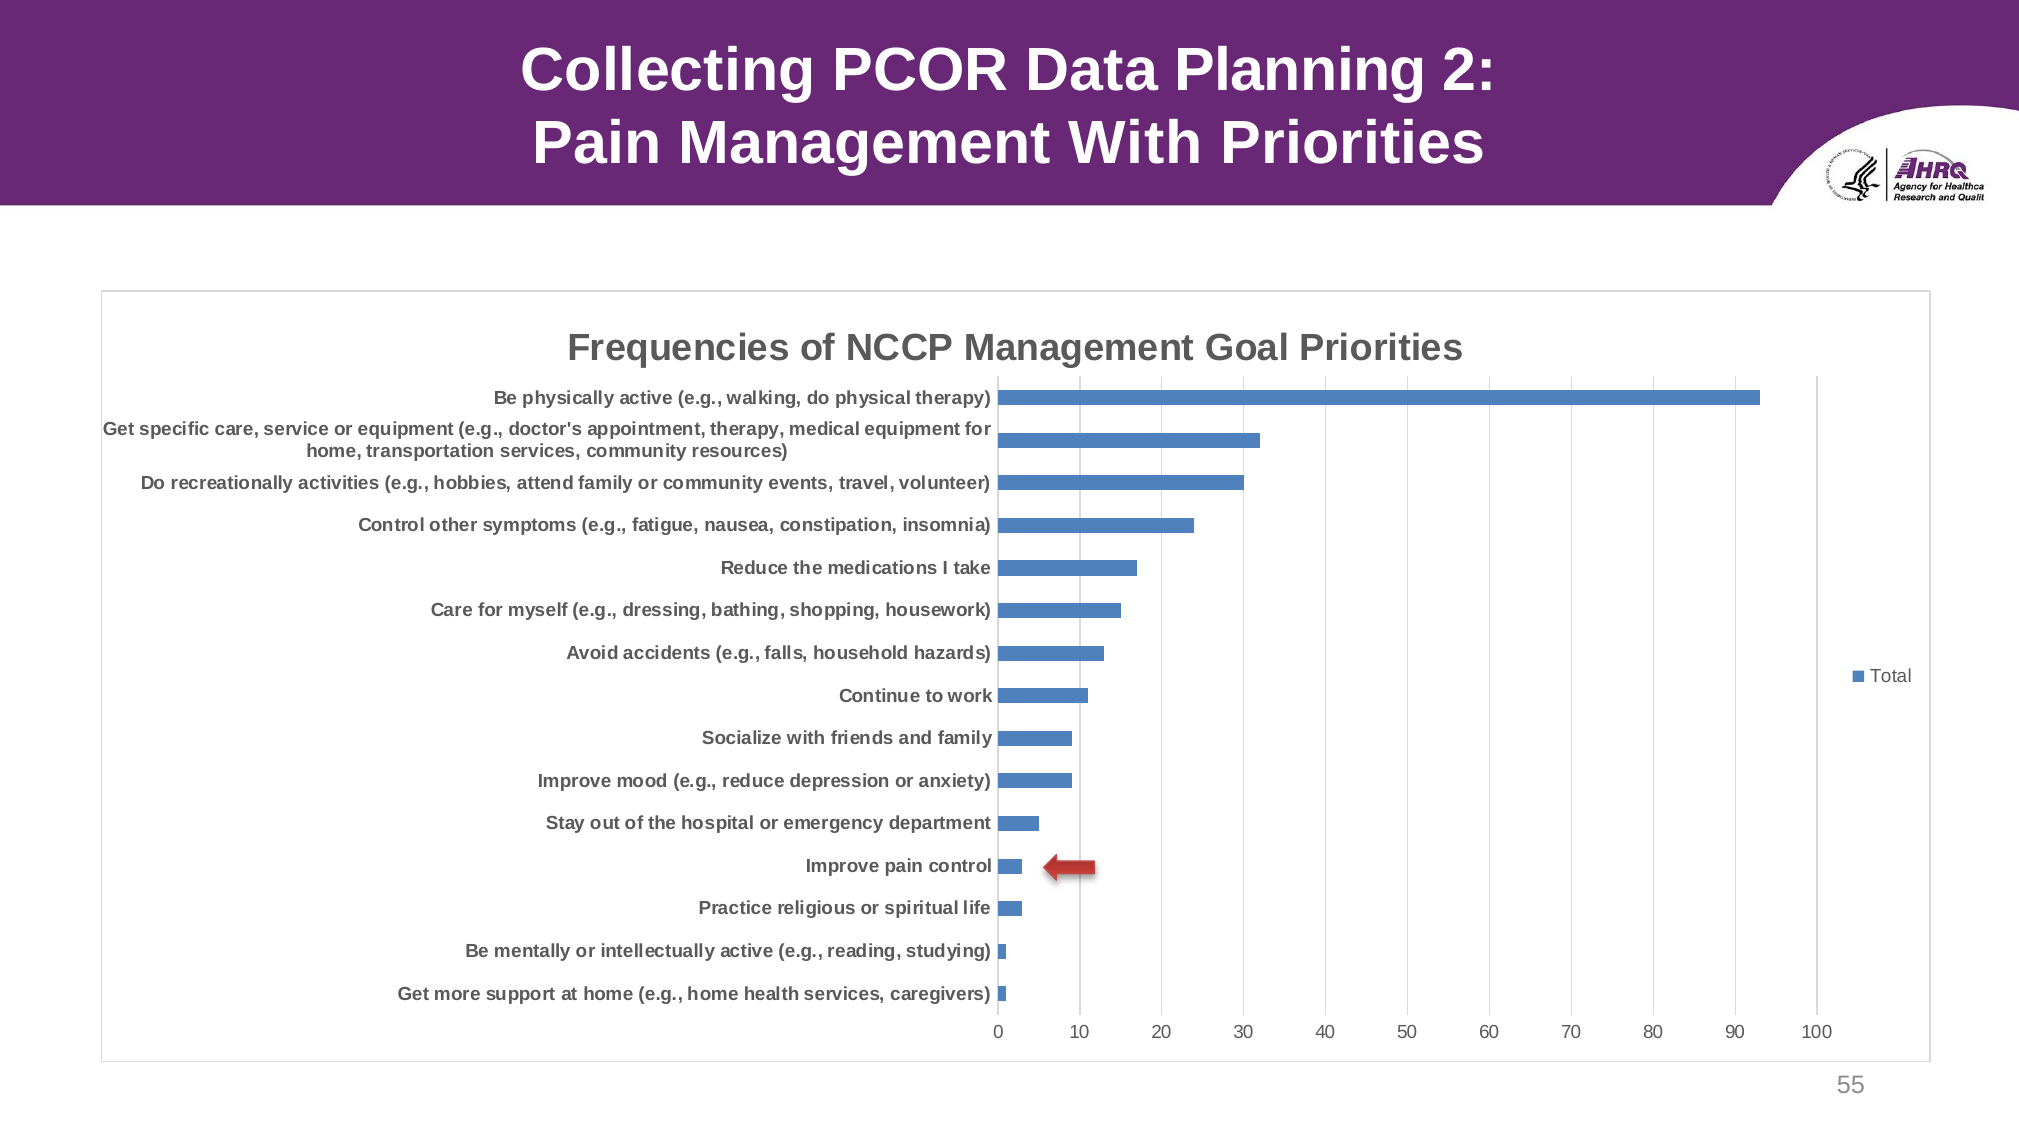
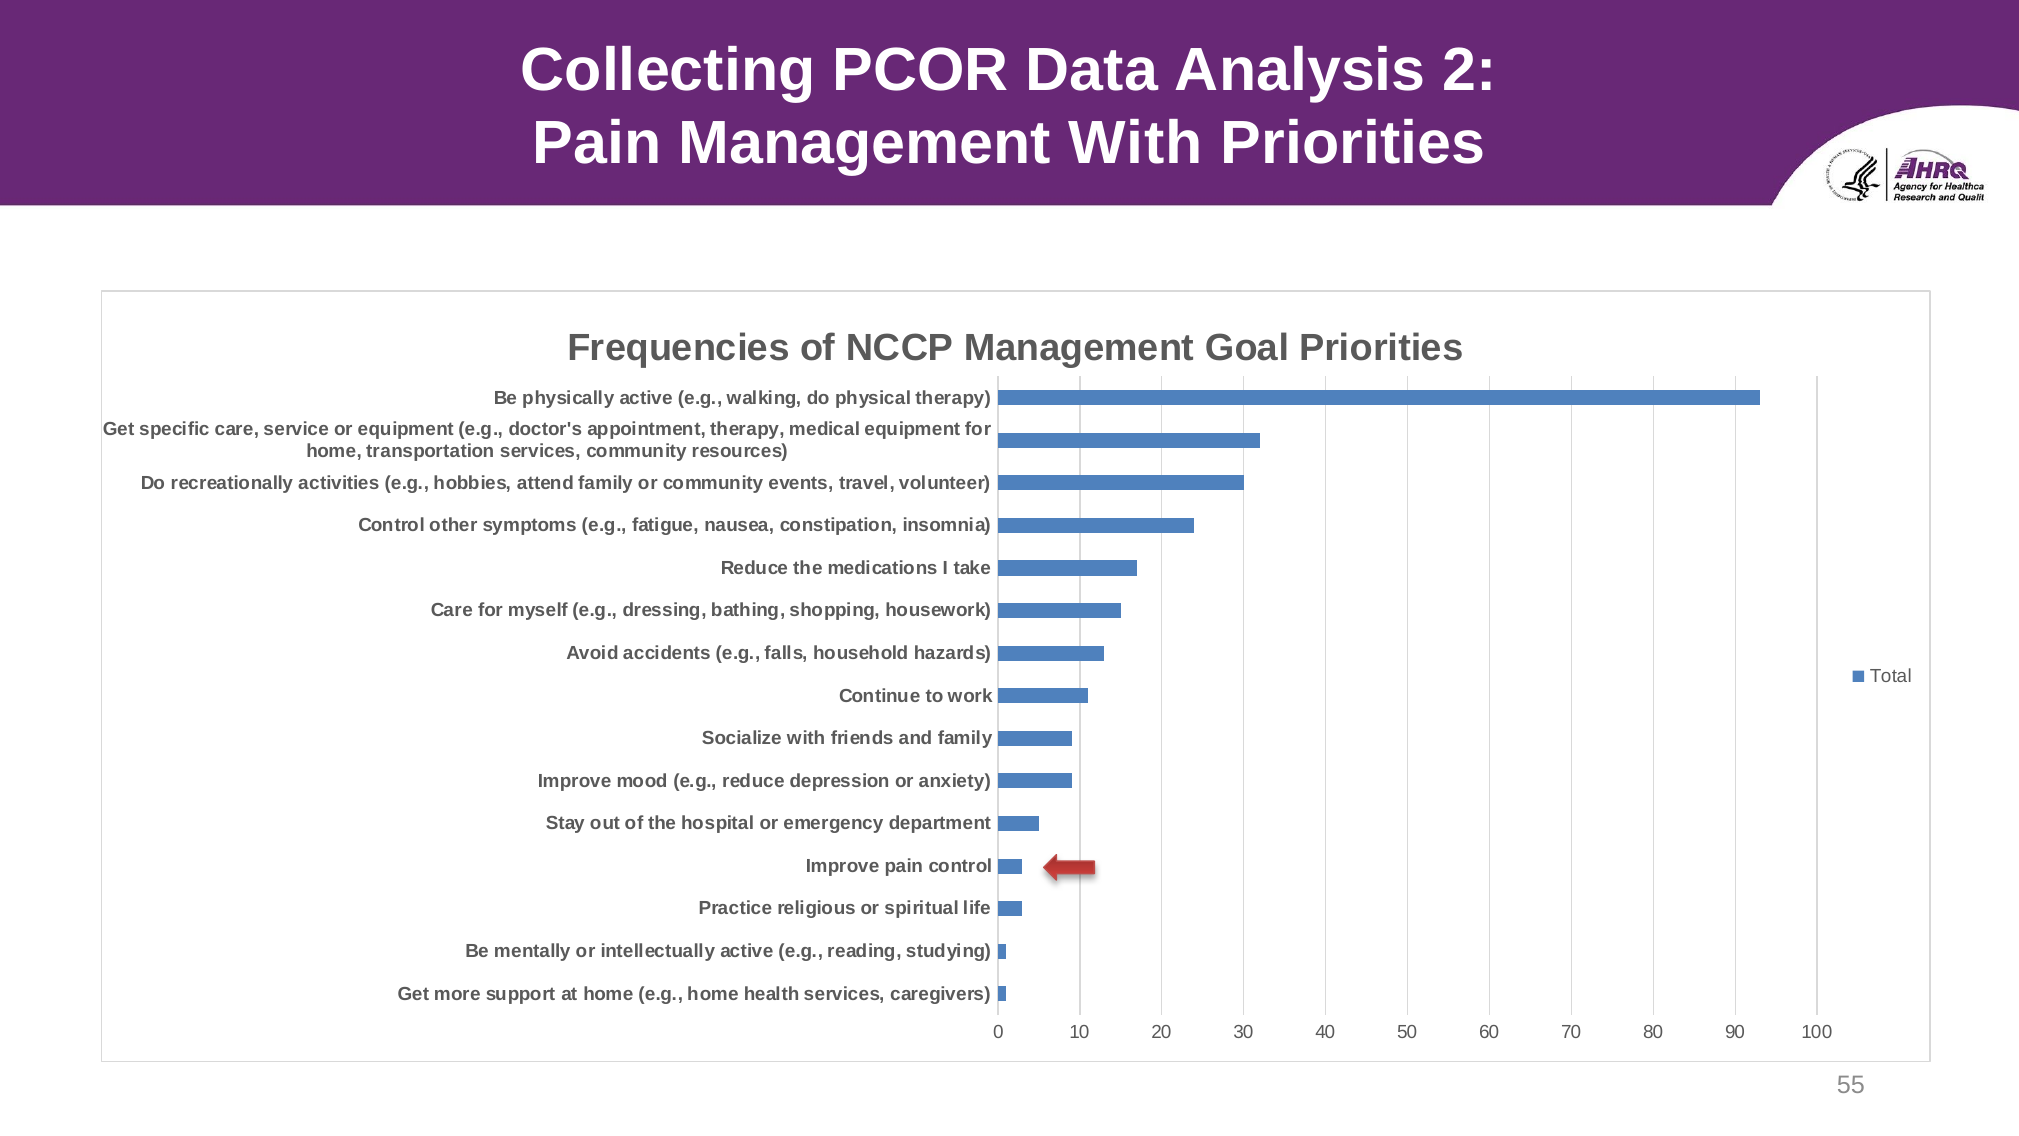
Planning: Planning -> Analysis
